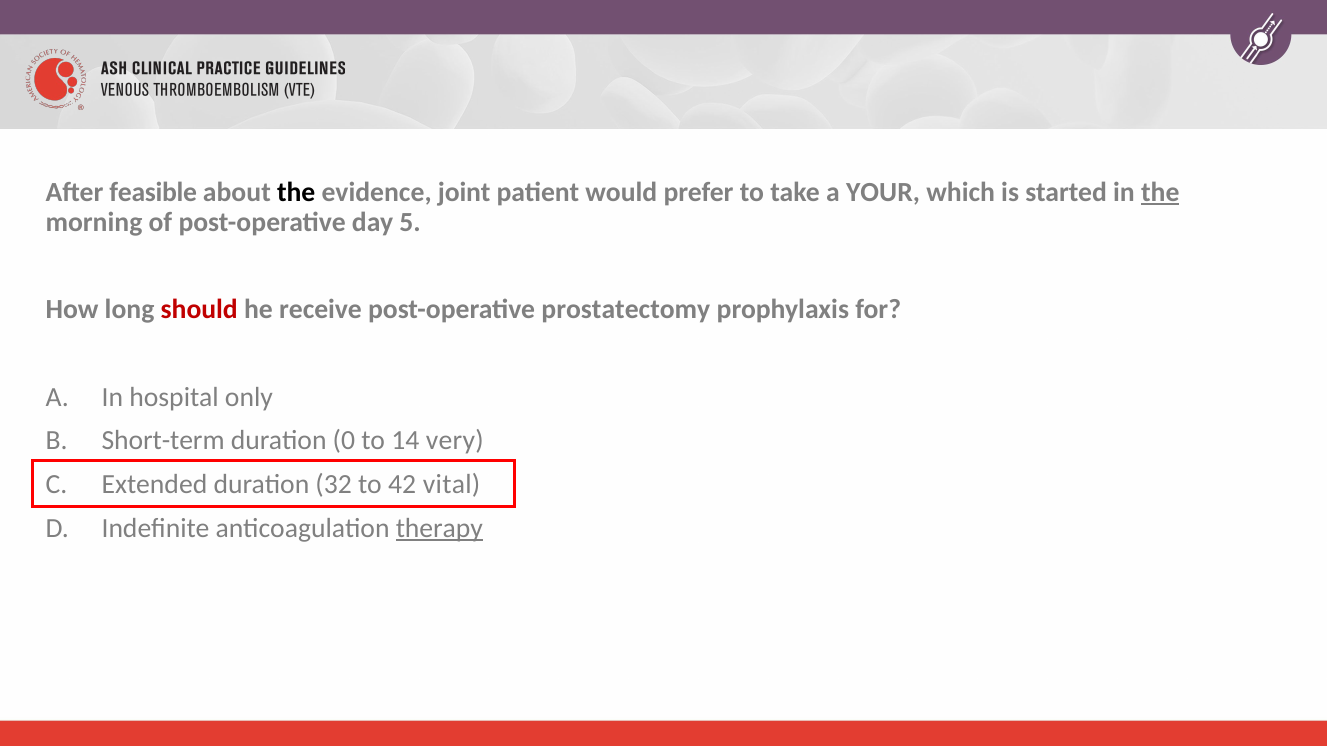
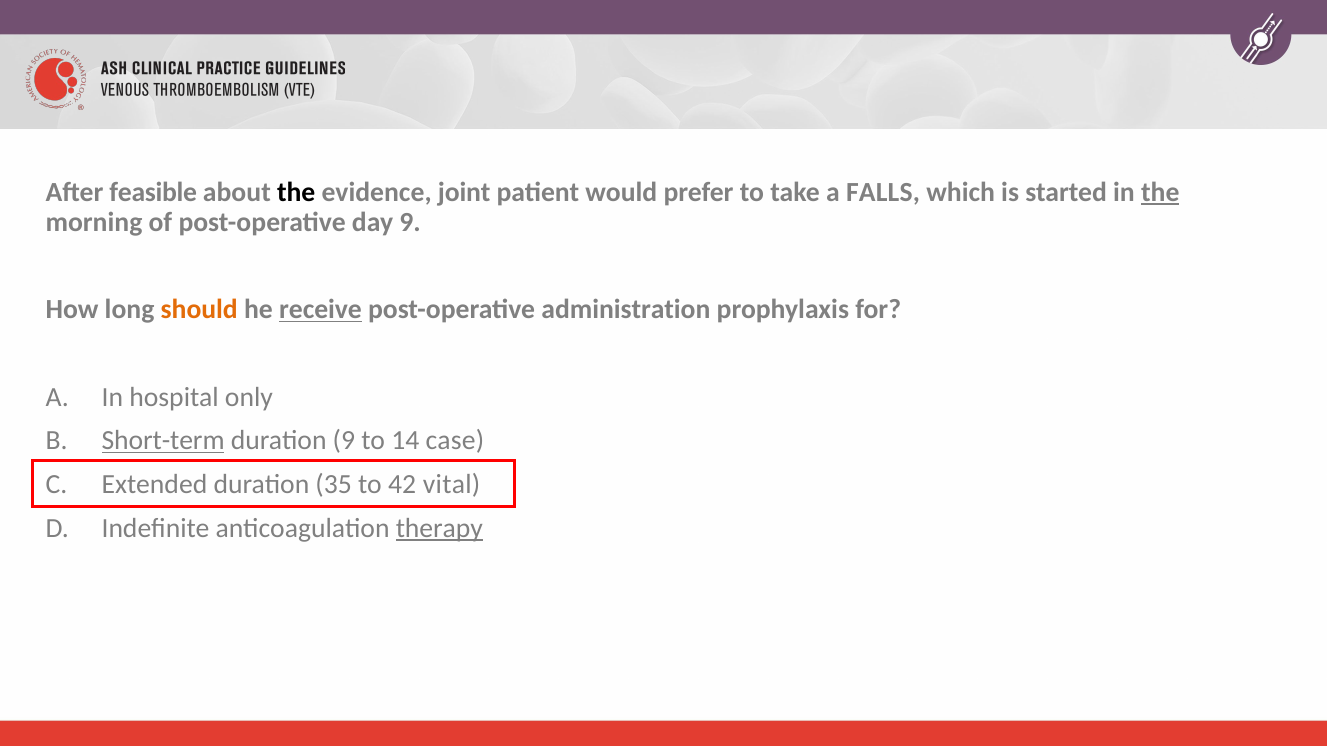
YOUR: YOUR -> FALLS
day 5: 5 -> 9
should colour: red -> orange
receive underline: none -> present
prostatectomy: prostatectomy -> administration
Short-term underline: none -> present
duration 0: 0 -> 9
very: very -> case
32: 32 -> 35
